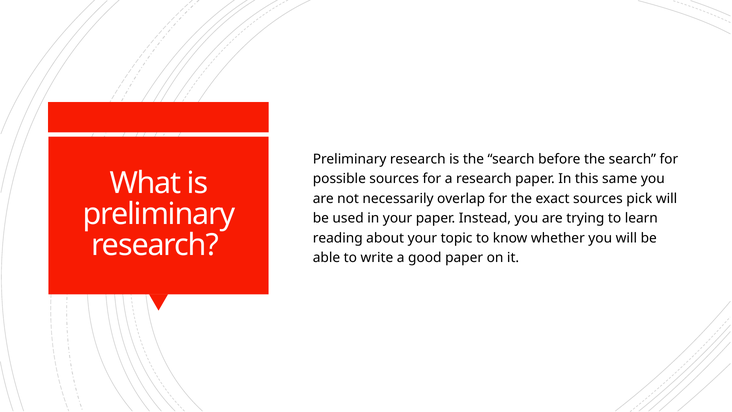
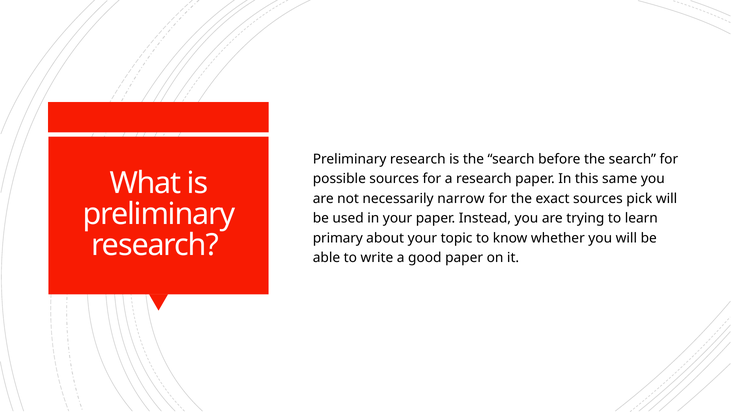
overlap: overlap -> narrow
reading: reading -> primary
